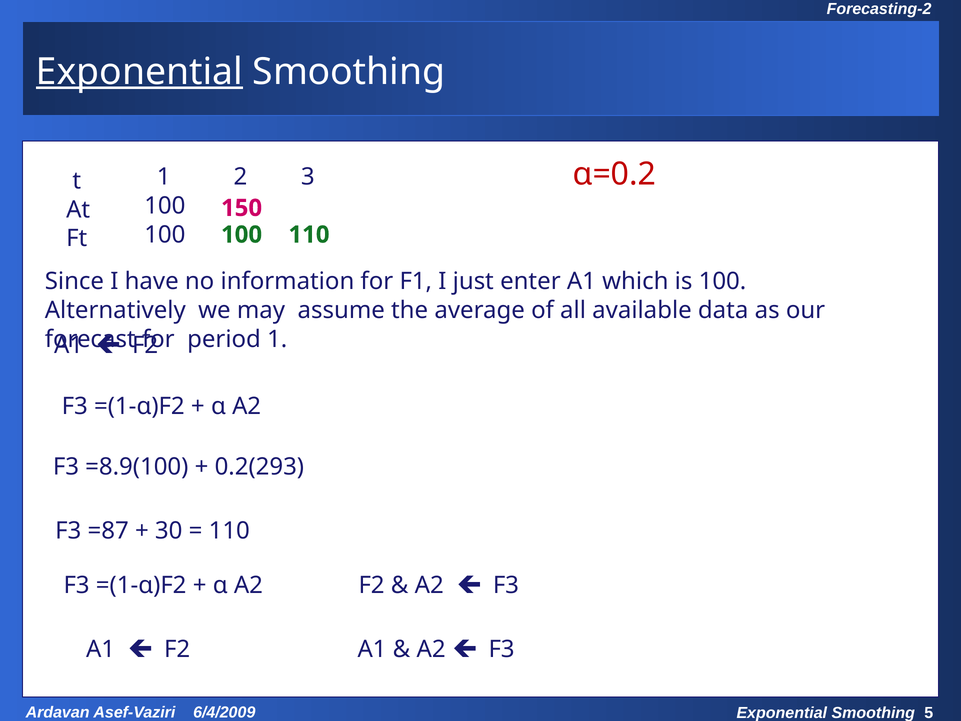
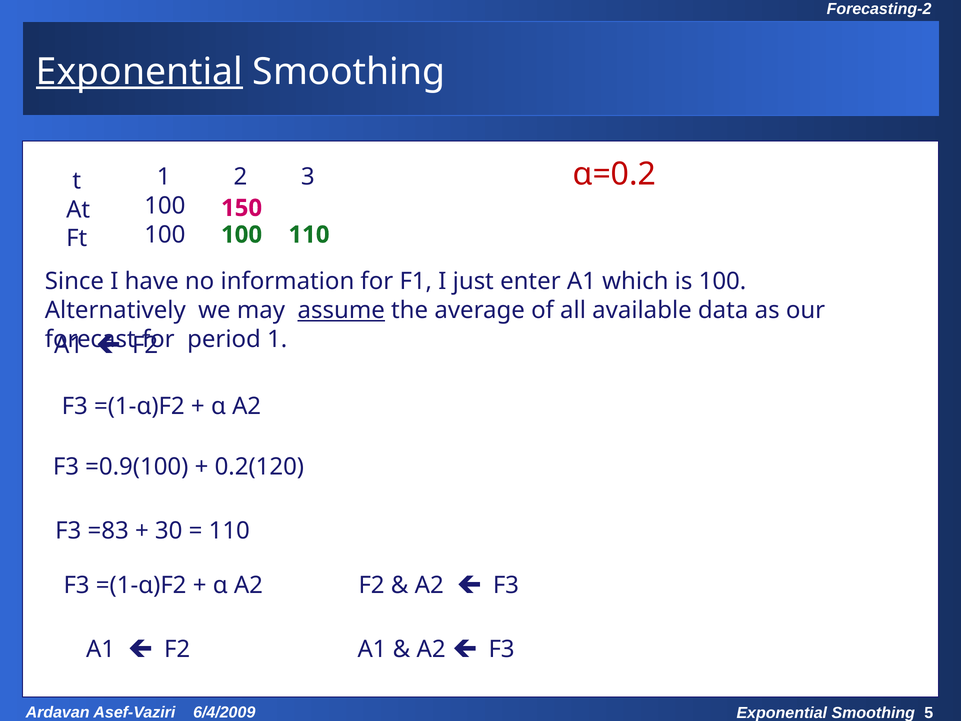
assume underline: none -> present
=8.9(100: =8.9(100 -> =0.9(100
0.2(293: 0.2(293 -> 0.2(120
=87: =87 -> =83
